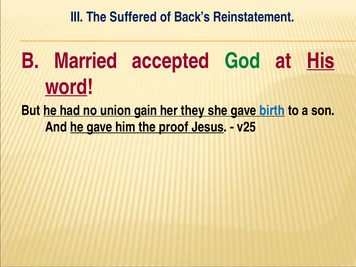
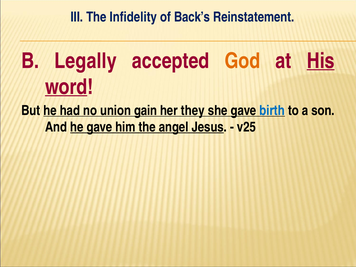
Suffered: Suffered -> Infidelity
Married: Married -> Legally
God colour: green -> orange
proof: proof -> angel
